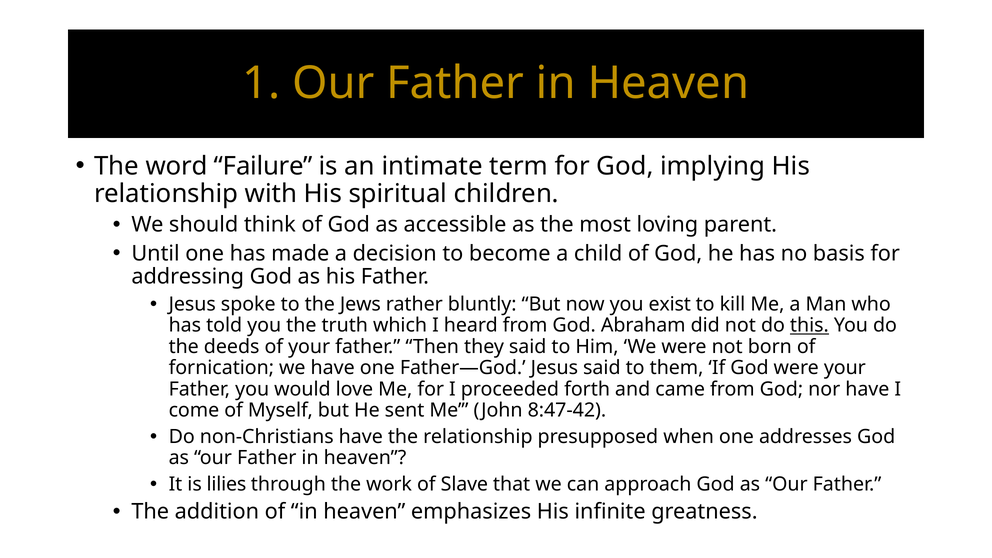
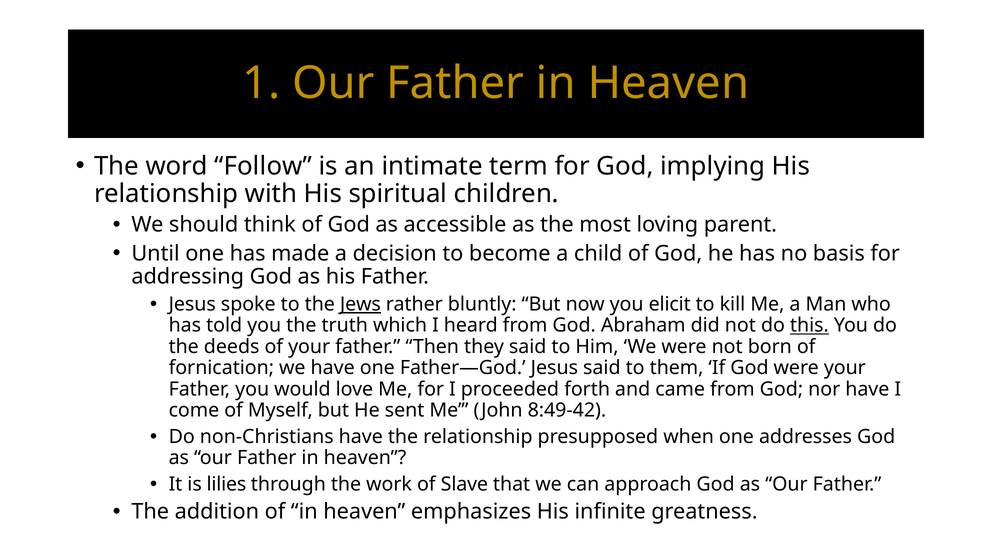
Failure: Failure -> Follow
Jews underline: none -> present
exist: exist -> elicit
8:47-42: 8:47-42 -> 8:49-42
